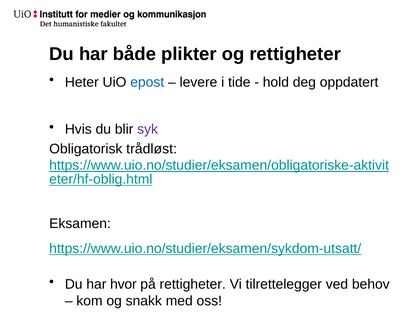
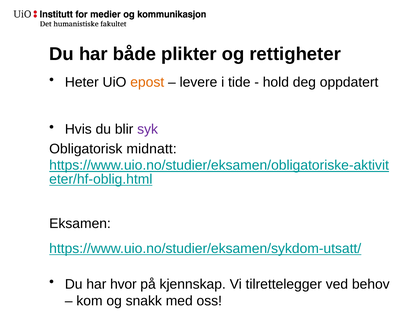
epost colour: blue -> orange
trådløst: trådløst -> midnatt
på rettigheter: rettigheter -> kjennskap
